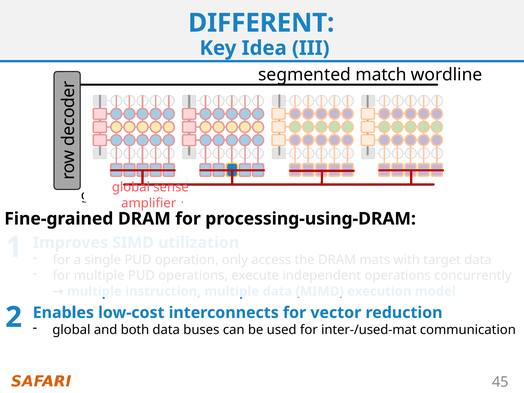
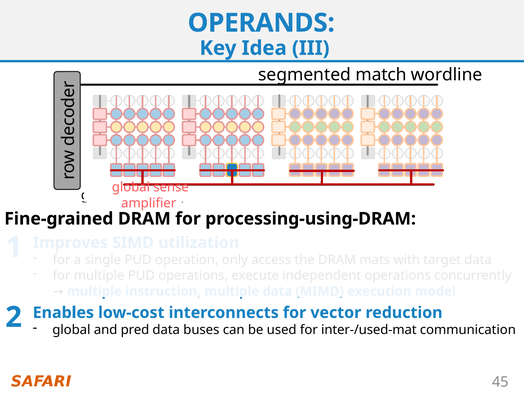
DIFFERENT: DIFFERENT -> OPERANDS
both: both -> pred
